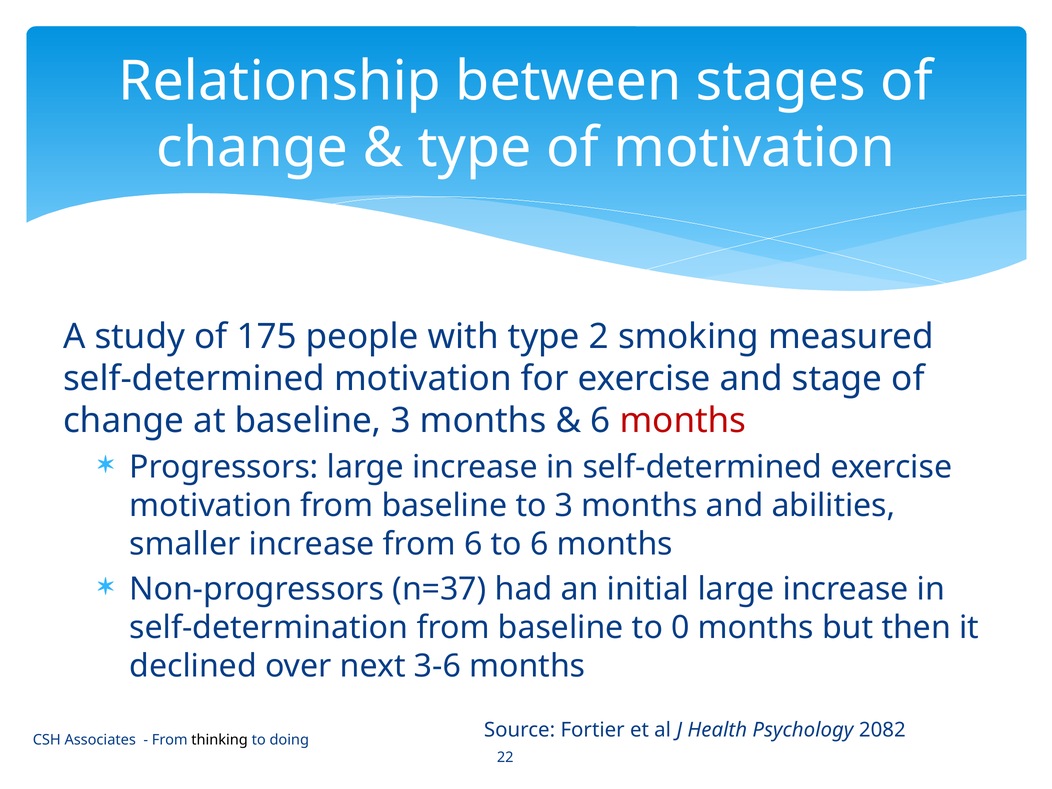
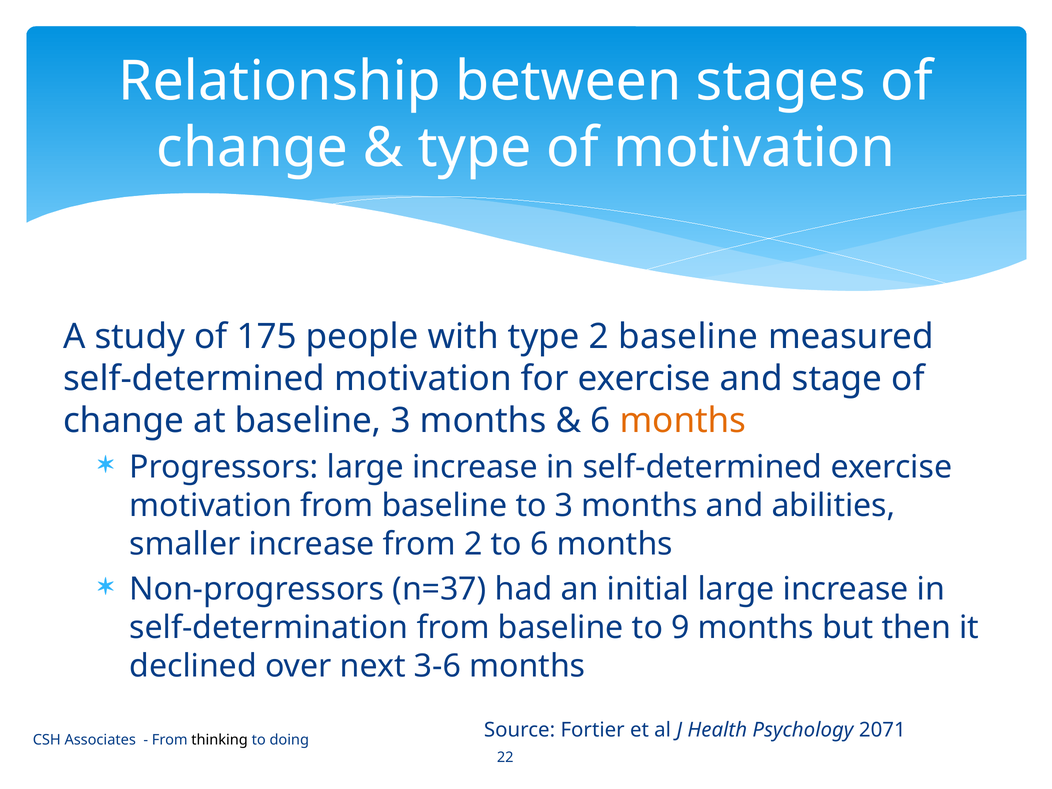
2 smoking: smoking -> baseline
months at (683, 421) colour: red -> orange
from 6: 6 -> 2
0: 0 -> 9
2082: 2082 -> 2071
